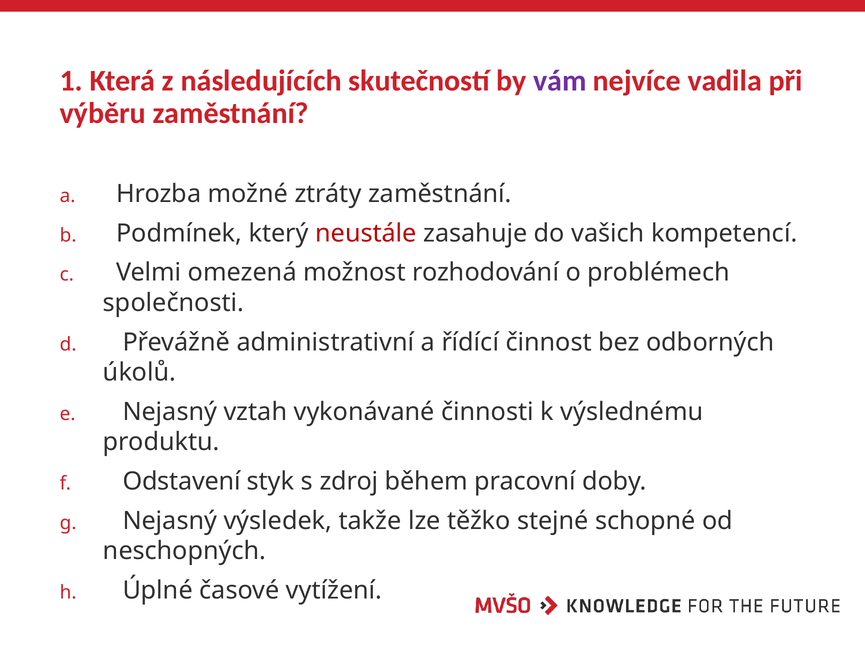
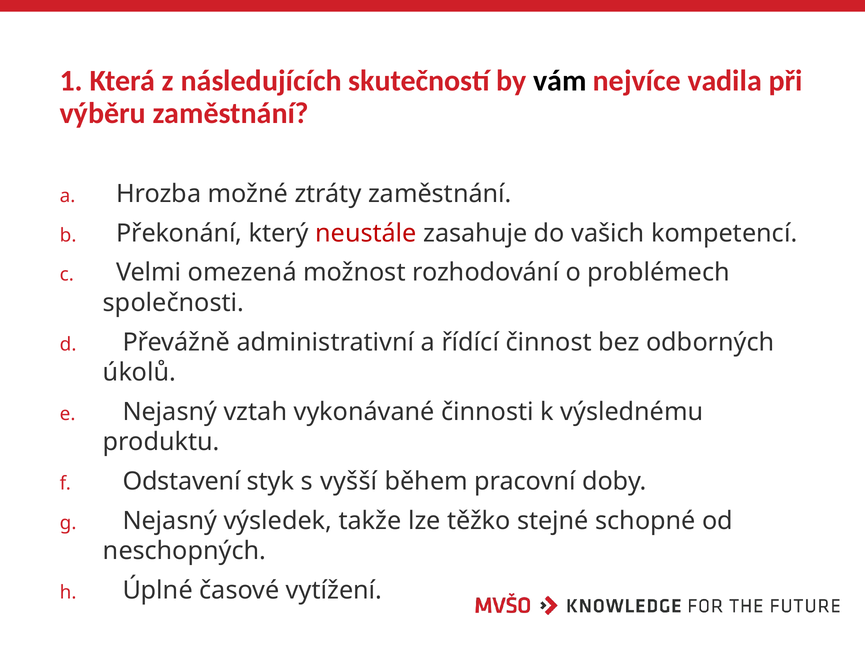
vám colour: purple -> black
Podmínek: Podmínek -> Překonání
zdroj: zdroj -> vyšší
